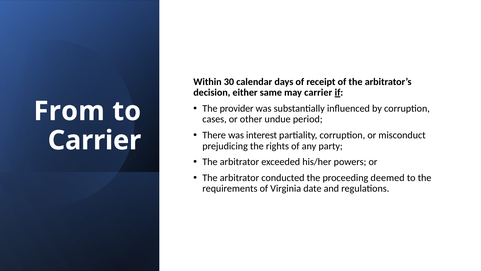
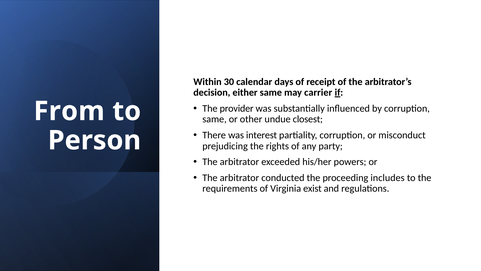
cases at (215, 119): cases -> same
period: period -> closest
Carrier at (94, 140): Carrier -> Person
deemed: deemed -> includes
date: date -> exist
